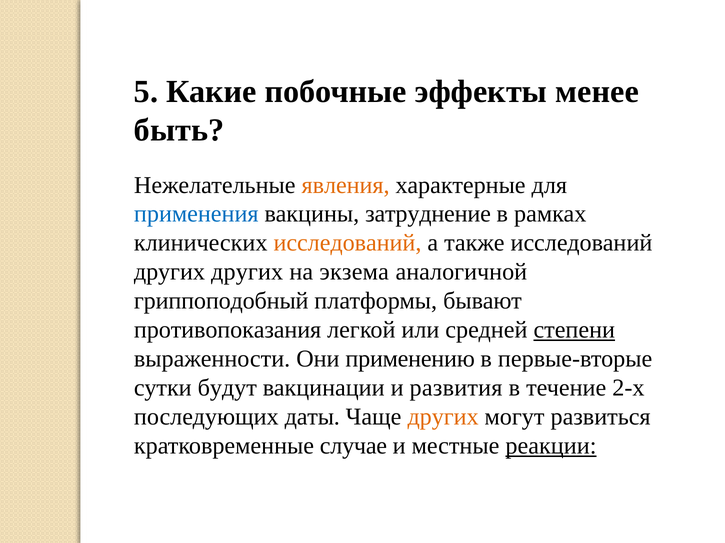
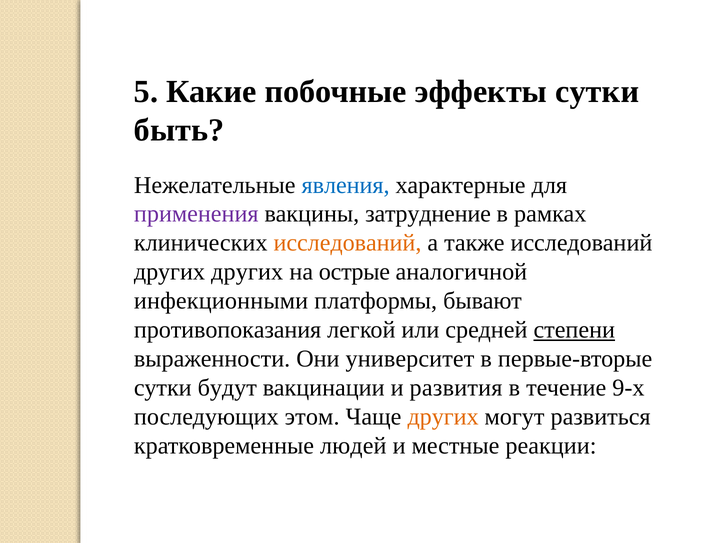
эффекты менее: менее -> сутки
явления colour: orange -> blue
применения colour: blue -> purple
экзема: экзема -> острые
гриппоподобный: гриппоподобный -> инфекционными
применению: применению -> университет
2-х: 2-х -> 9-х
даты: даты -> этом
случае: случае -> людей
реакции underline: present -> none
